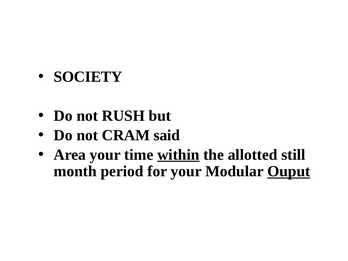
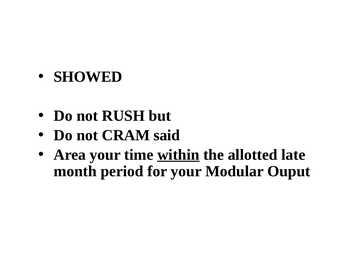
SOCIETY: SOCIETY -> SHOWED
still: still -> late
Ouput underline: present -> none
